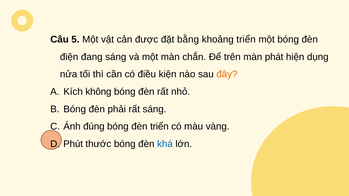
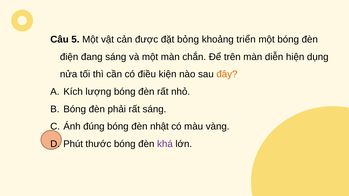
bằng: bằng -> bỏng
phát: phát -> diễn
không: không -> lượng
đèn triển: triển -> nhật
khá colour: blue -> purple
